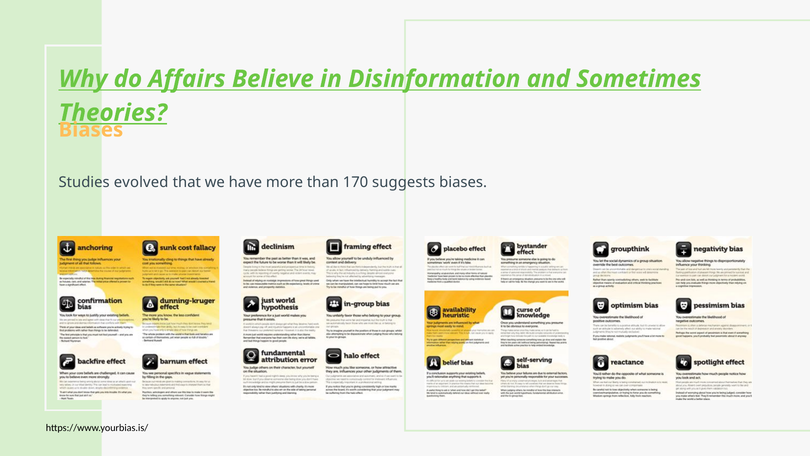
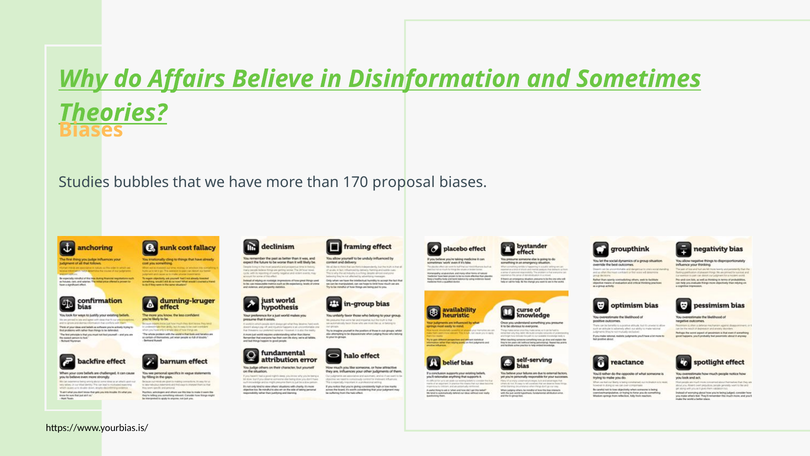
evolved: evolved -> bubbles
suggests: suggests -> proposal
